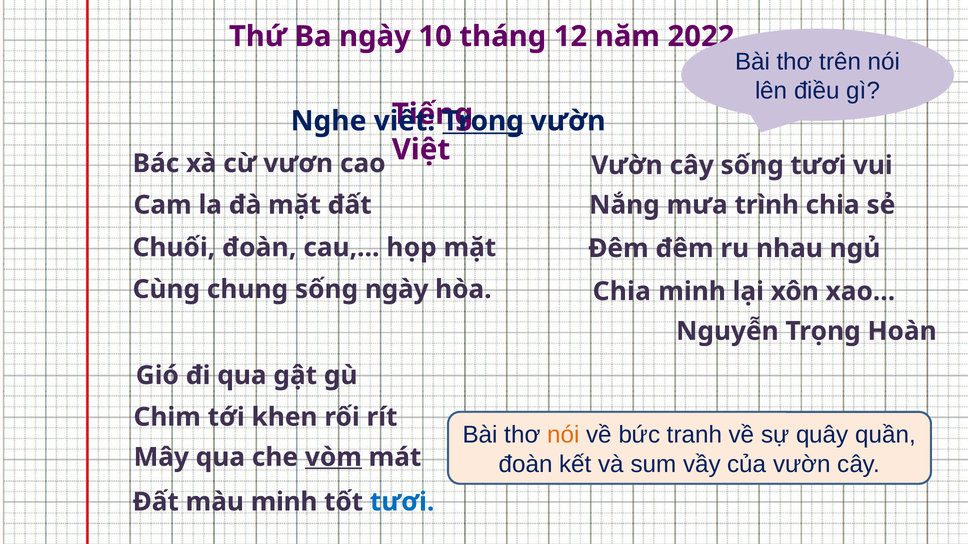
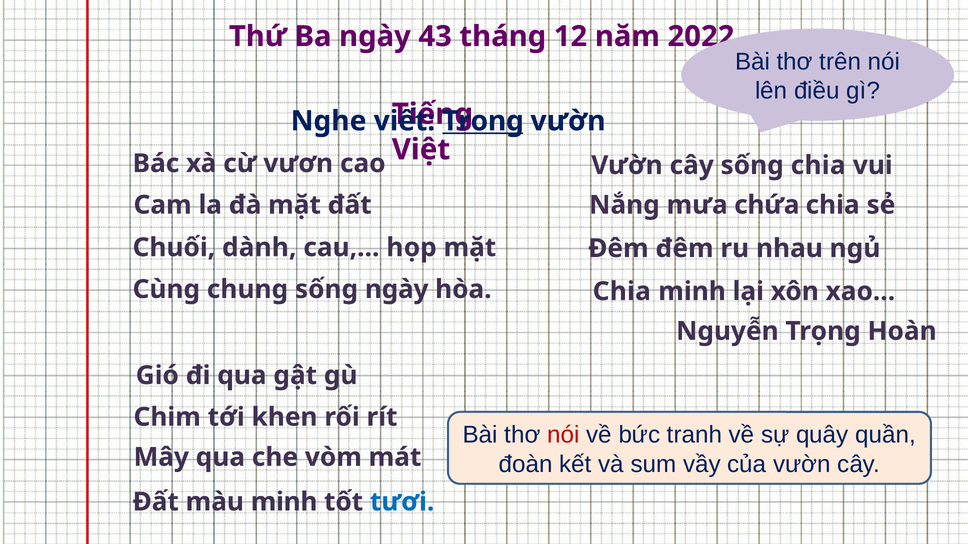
10: 10 -> 43
sống tươi: tươi -> chia
trình: trình -> chứa
Chuối đoàn: đoàn -> dành
nói at (563, 435) colour: orange -> red
vòm underline: present -> none
